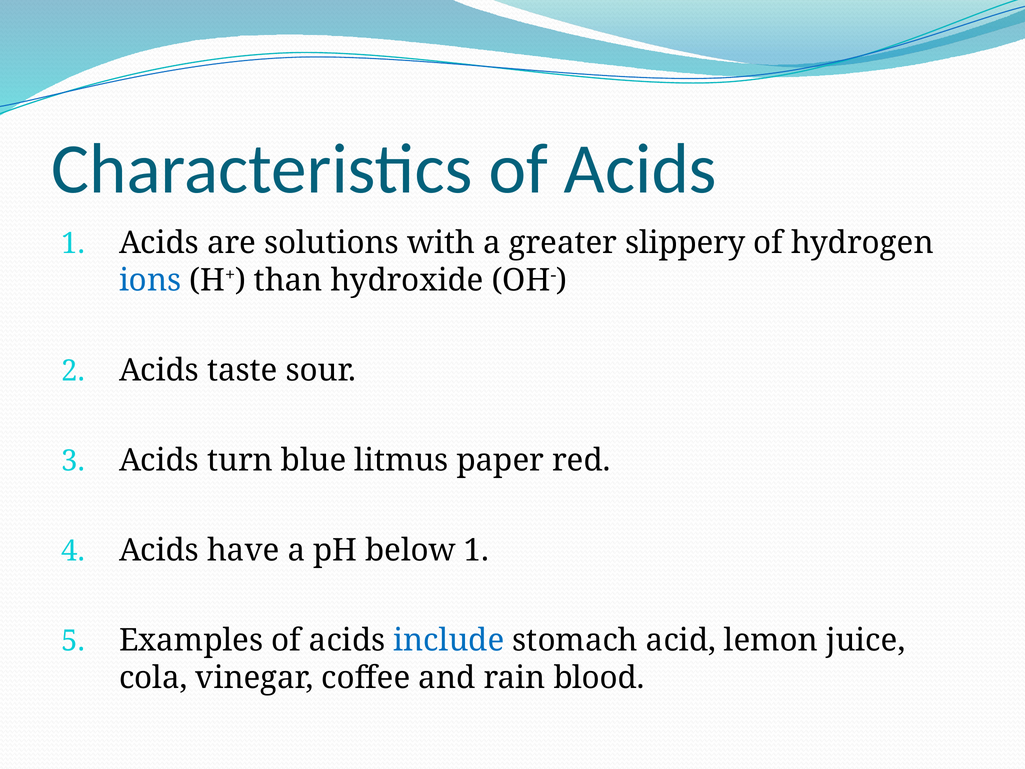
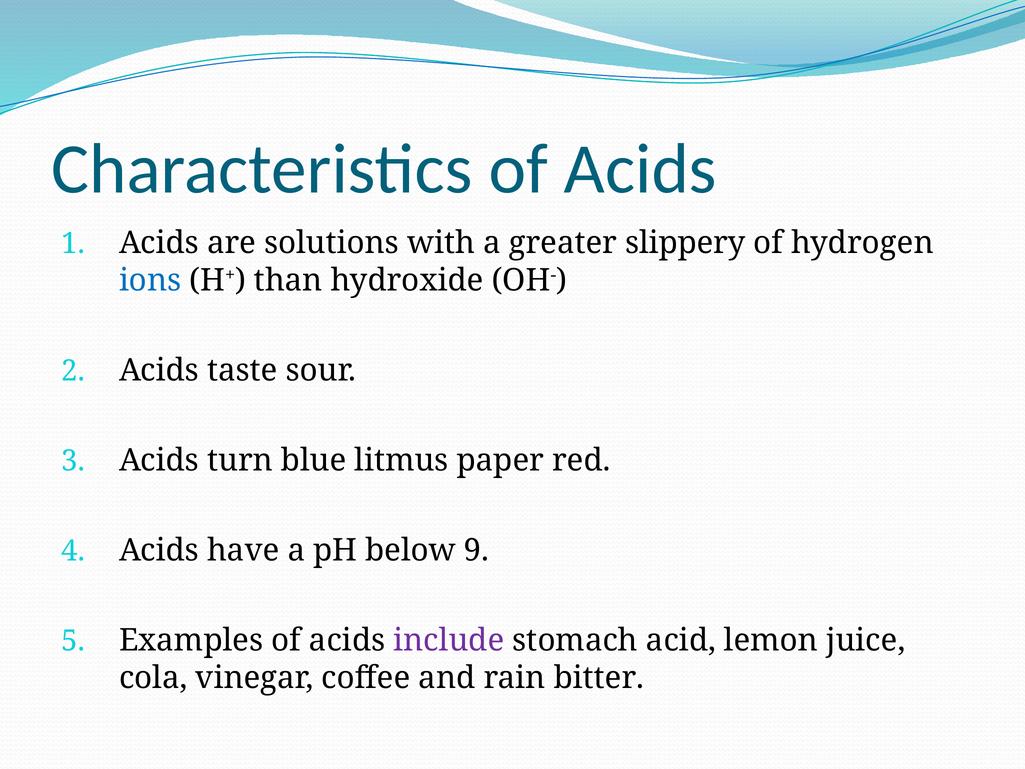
below 1: 1 -> 9
include colour: blue -> purple
blood: blood -> bitter
